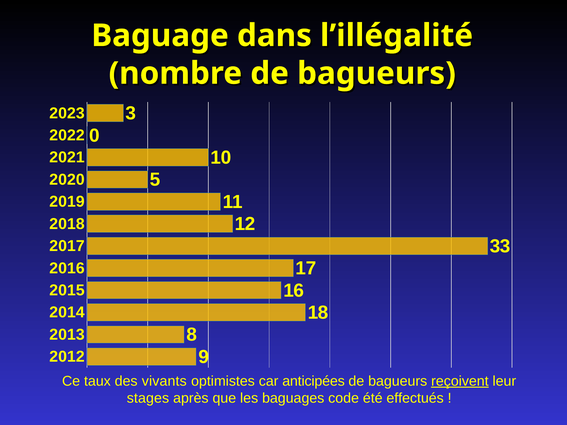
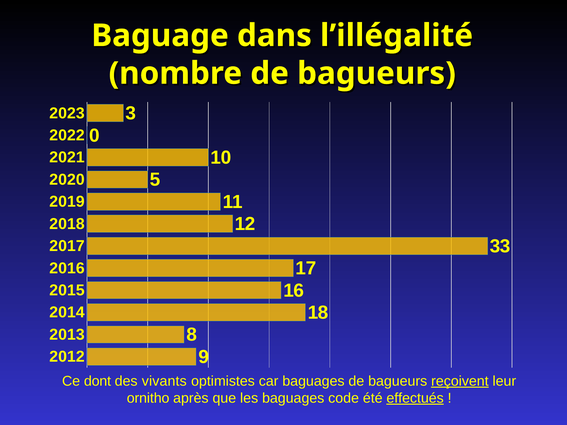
taux: taux -> dont
car anticipées: anticipées -> baguages
stages: stages -> ornitho
effectués underline: none -> present
